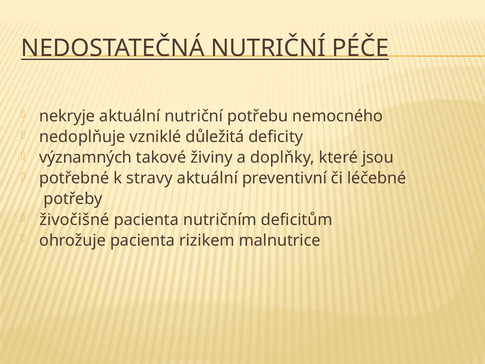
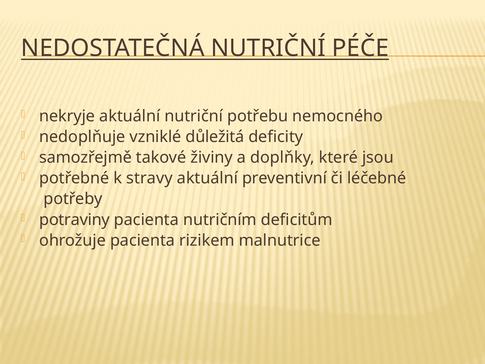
významných: významných -> samozřejmě
živočišné: živočišné -> potraviny
